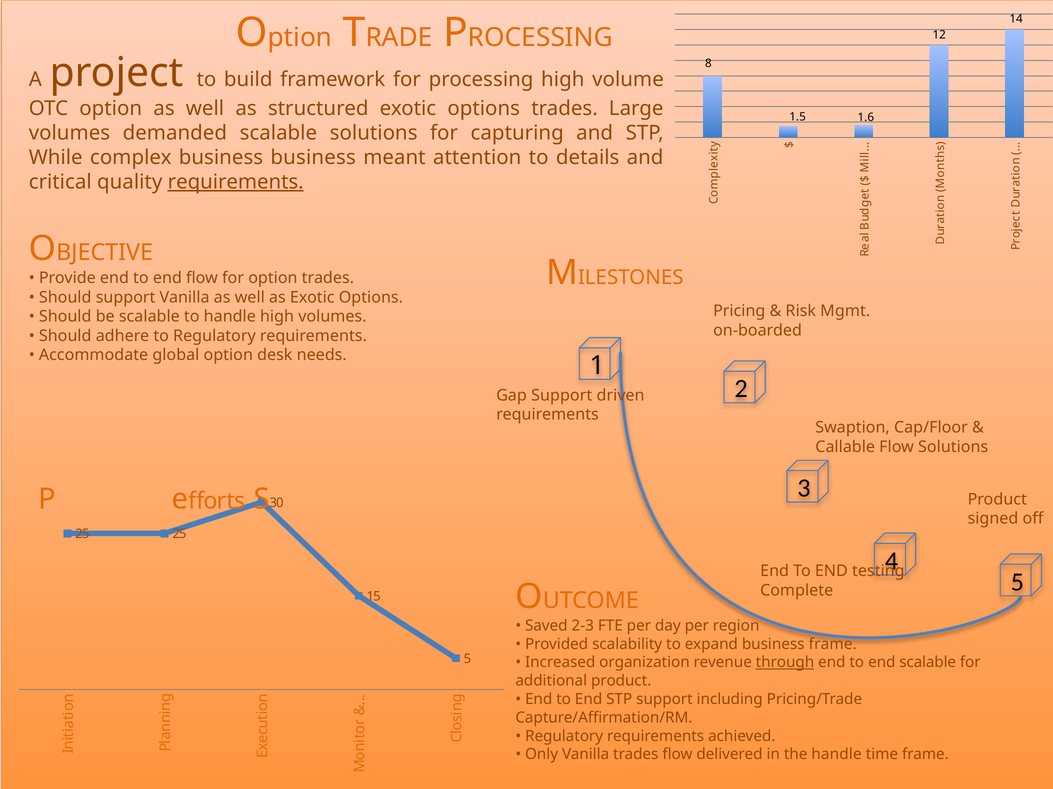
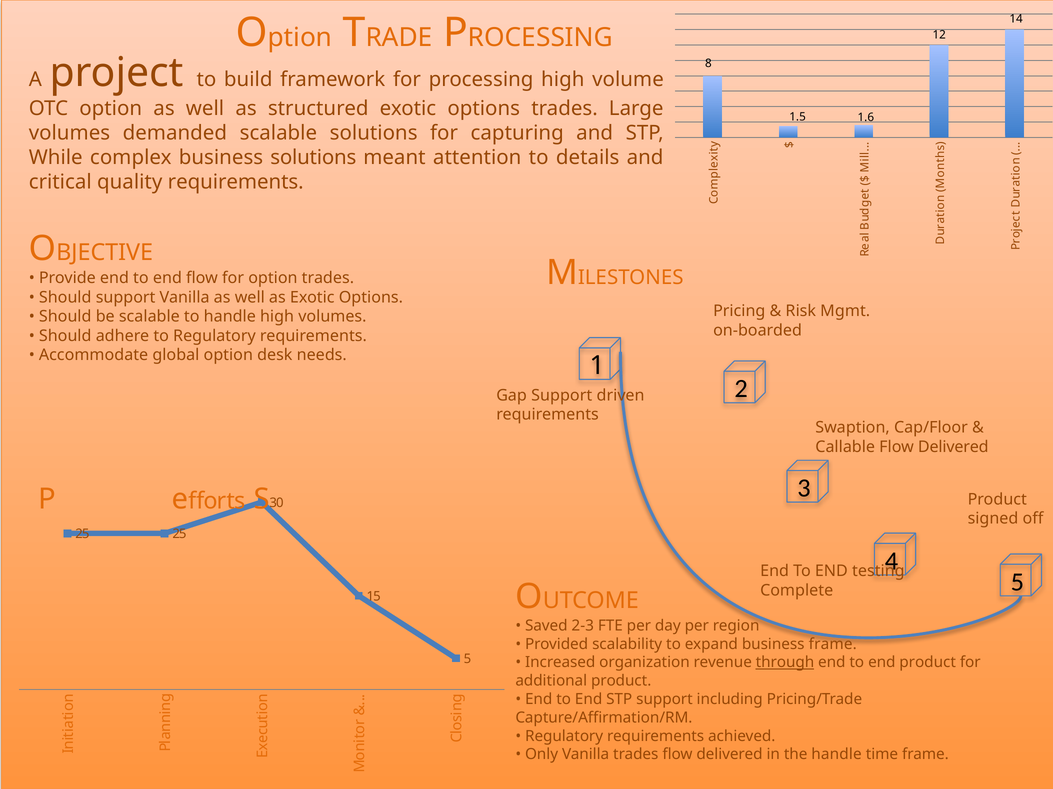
business business: business -> solutions
requirements at (236, 182) underline: present -> none
Callable Flow Solutions: Solutions -> Delivered
end scalable: scalable -> product
